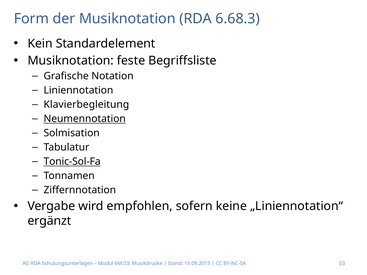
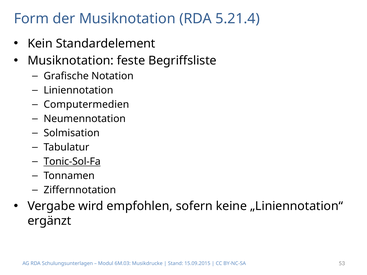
6.68.3: 6.68.3 -> 5.21.4
Klavierbegleitung: Klavierbegleitung -> Computermedien
Neumennotation underline: present -> none
